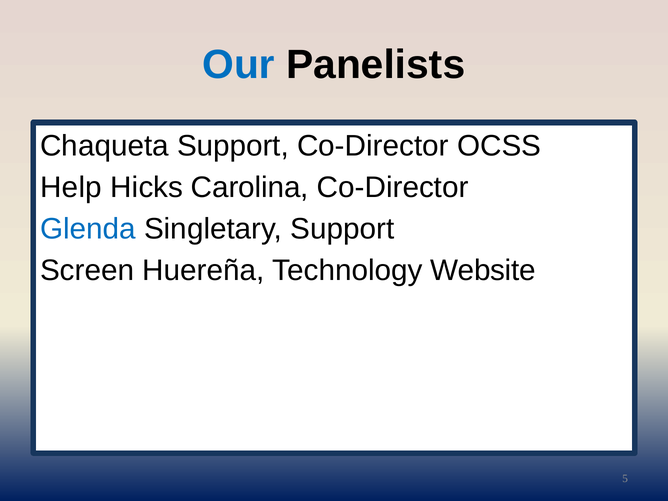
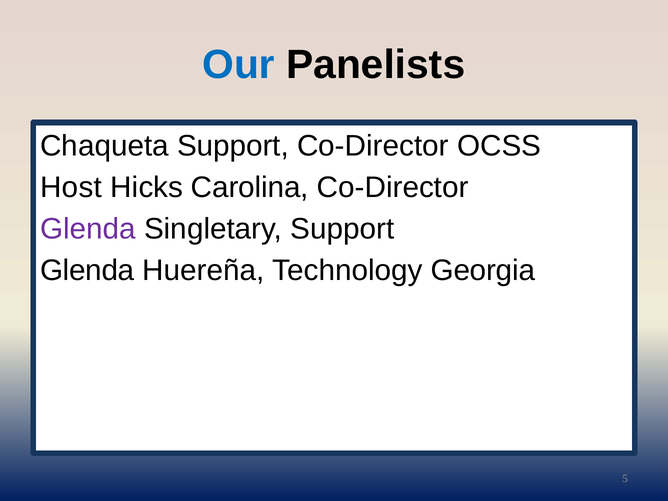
Help: Help -> Host
Glenda at (88, 229) colour: blue -> purple
Screen at (87, 271): Screen -> Glenda
Website: Website -> Georgia
